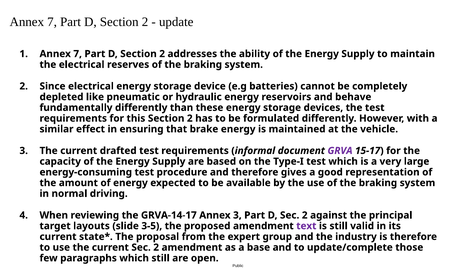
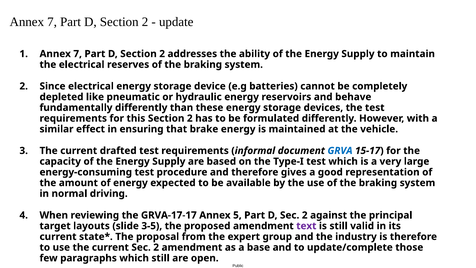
GRVA colour: purple -> blue
GRVA-14-17: GRVA-14-17 -> GRVA-17-17
Annex 3: 3 -> 5
